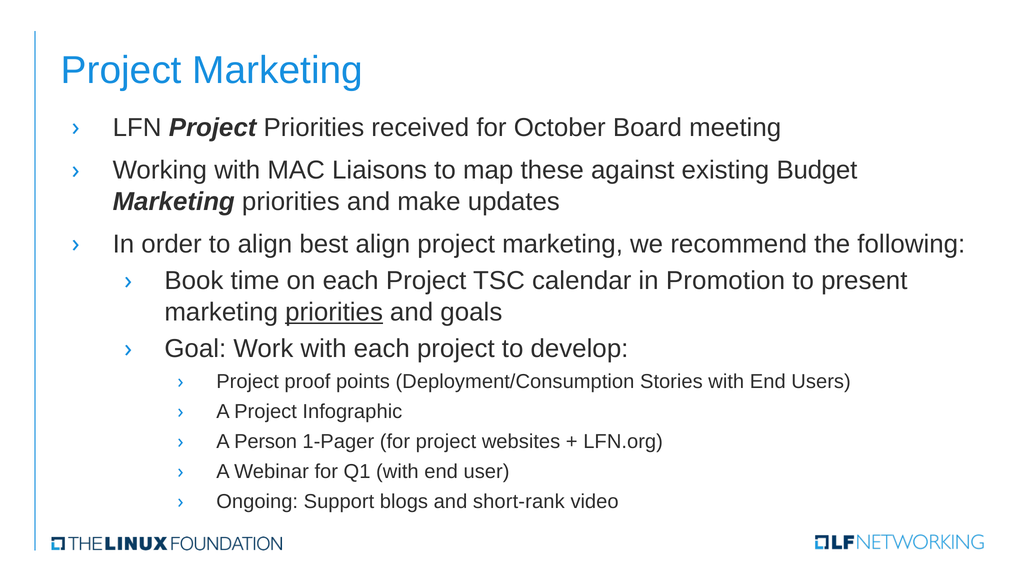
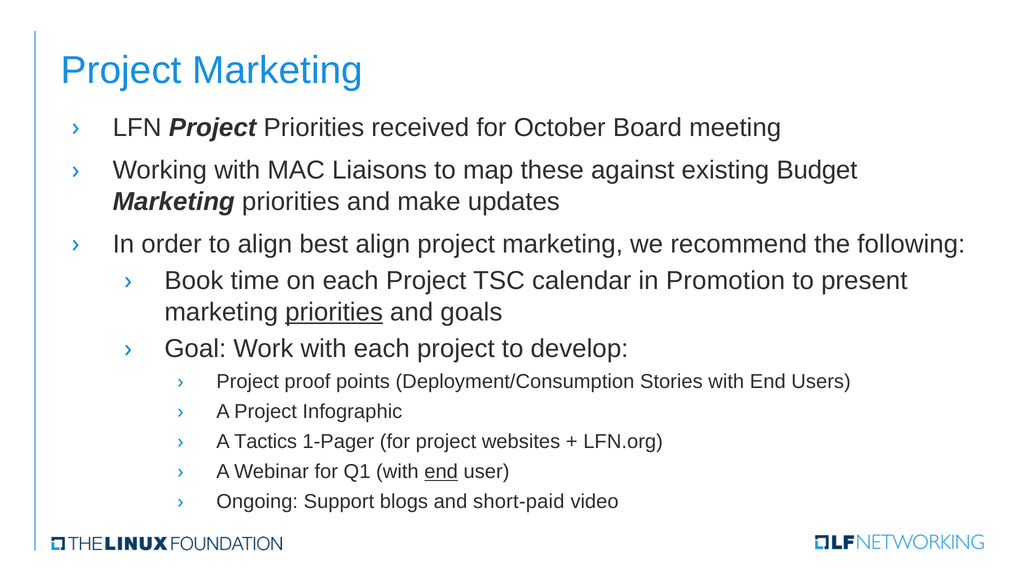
Person: Person -> Tactics
end at (441, 472) underline: none -> present
short-rank: short-rank -> short-paid
